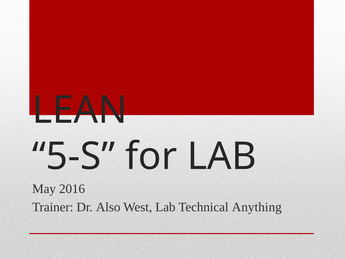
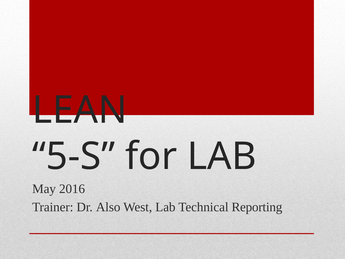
Anything: Anything -> Reporting
